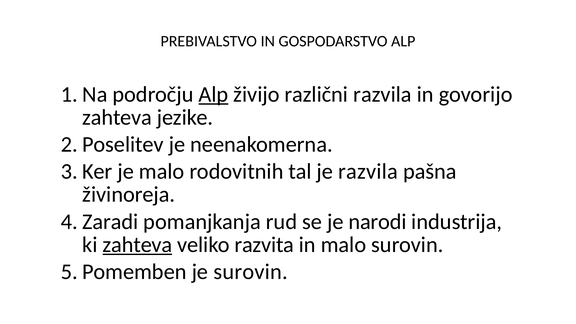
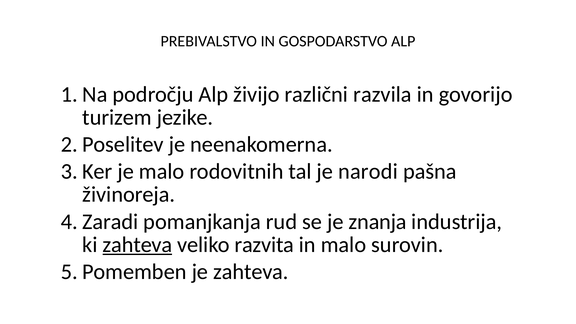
Alp at (213, 94) underline: present -> none
zahteva at (117, 117): zahteva -> turizem
je razvila: razvila -> narodi
narodi: narodi -> znanja
je surovin: surovin -> zahteva
